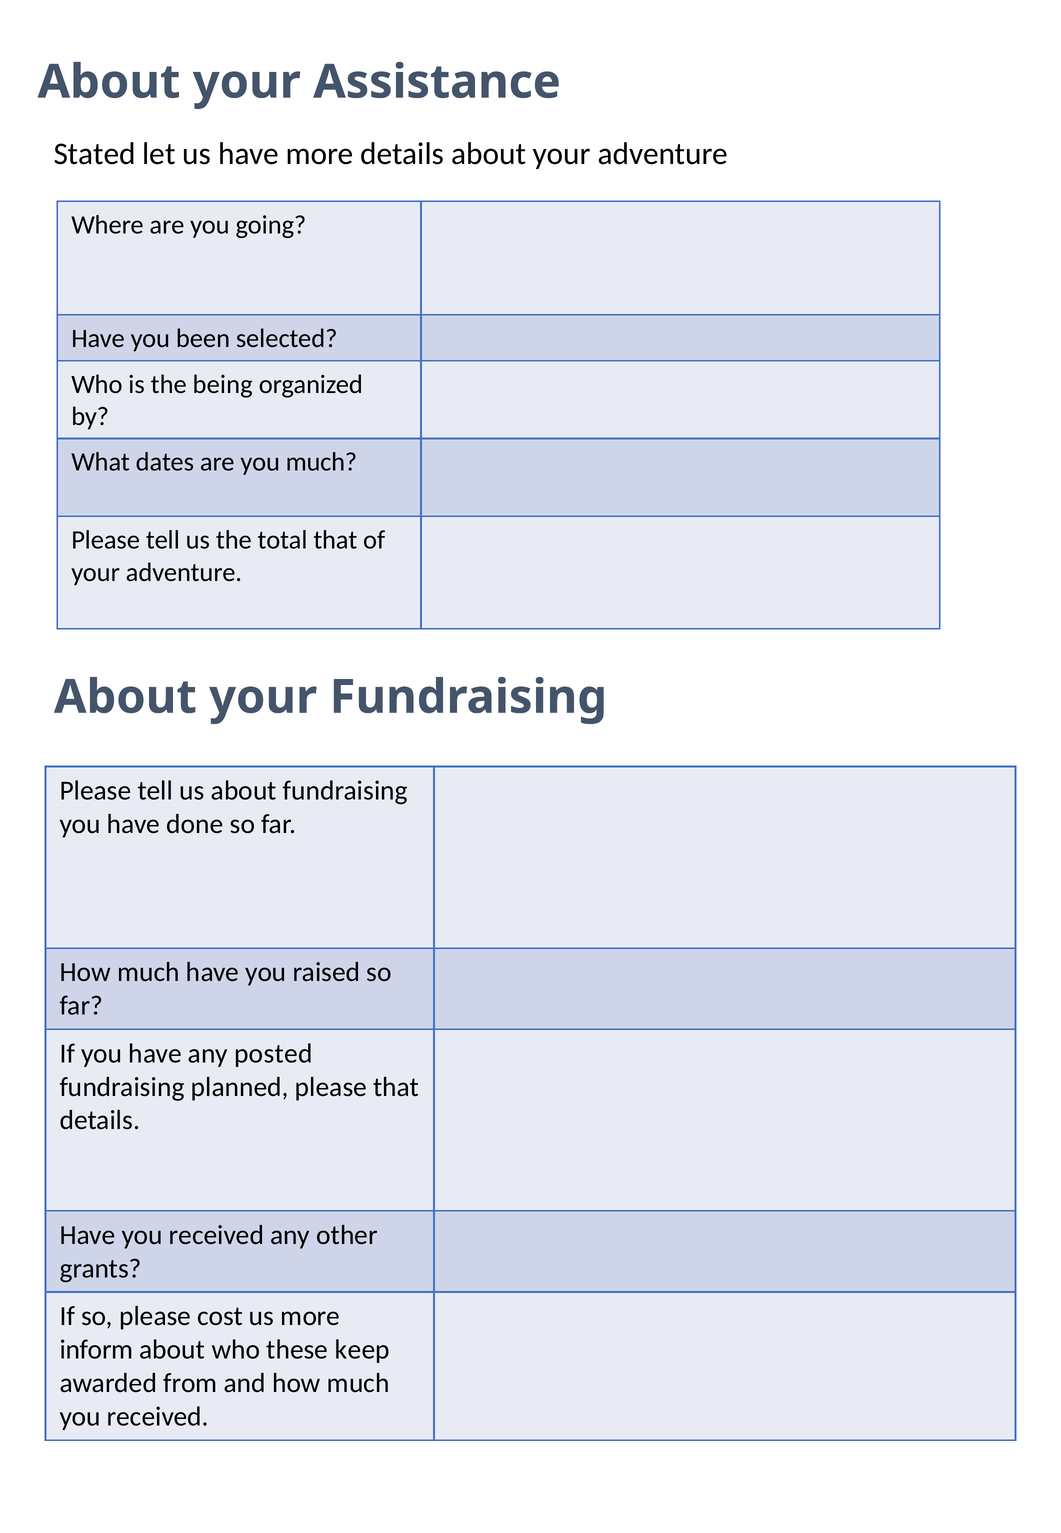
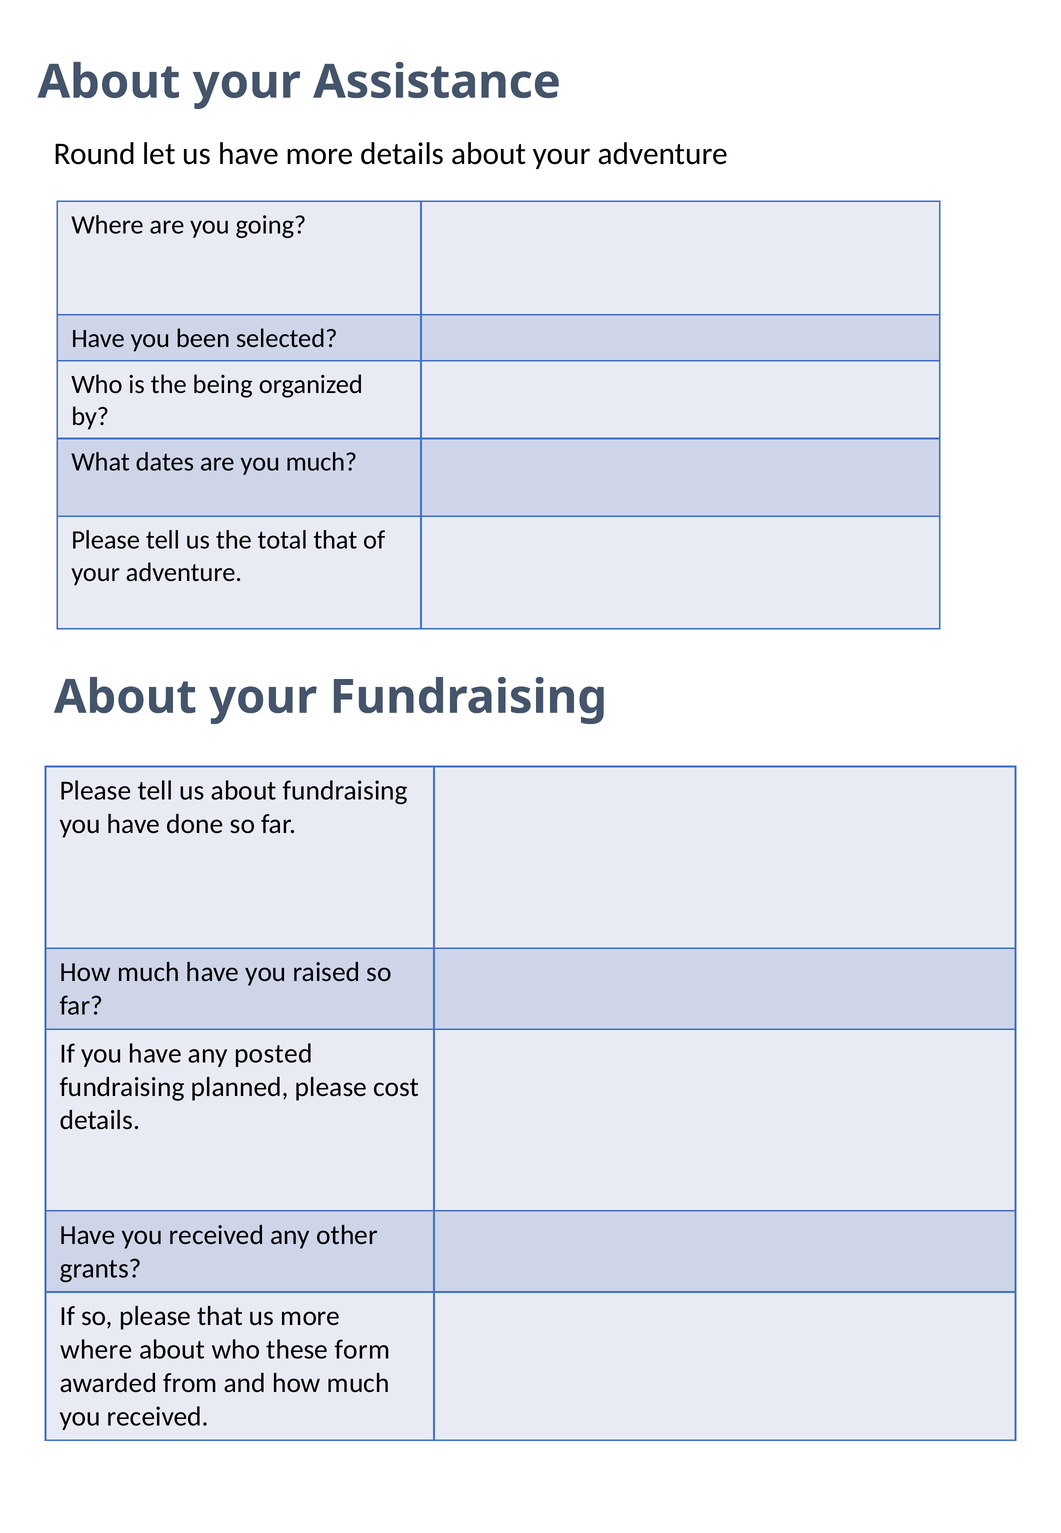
Stated: Stated -> Round
please that: that -> cost
please cost: cost -> that
inform at (96, 1349): inform -> where
keep: keep -> form
